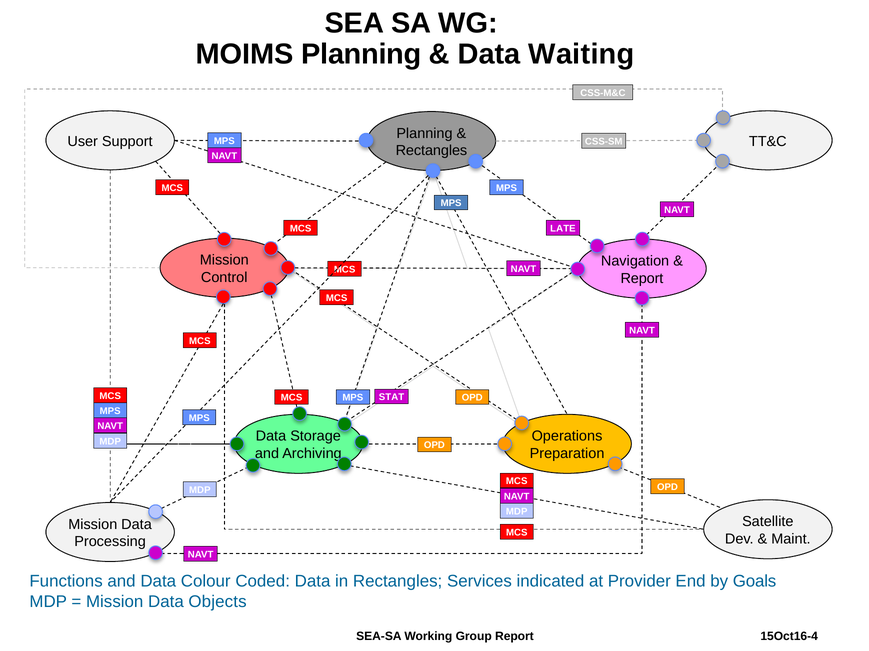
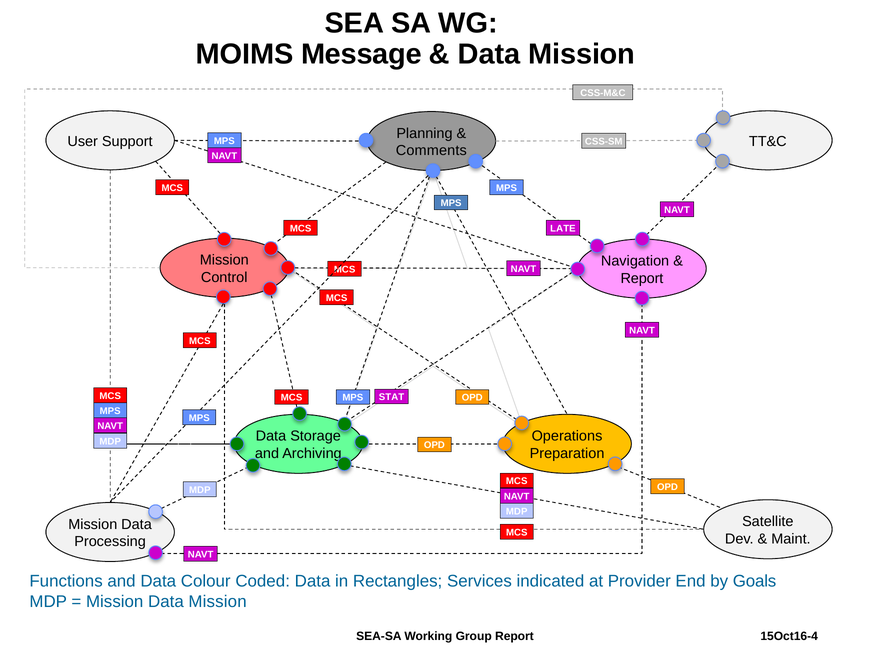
MOIMS Planning: Planning -> Message
Waiting at (581, 54): Waiting -> Mission
Rectangles at (431, 151): Rectangles -> Comments
Mission Data Objects: Objects -> Mission
